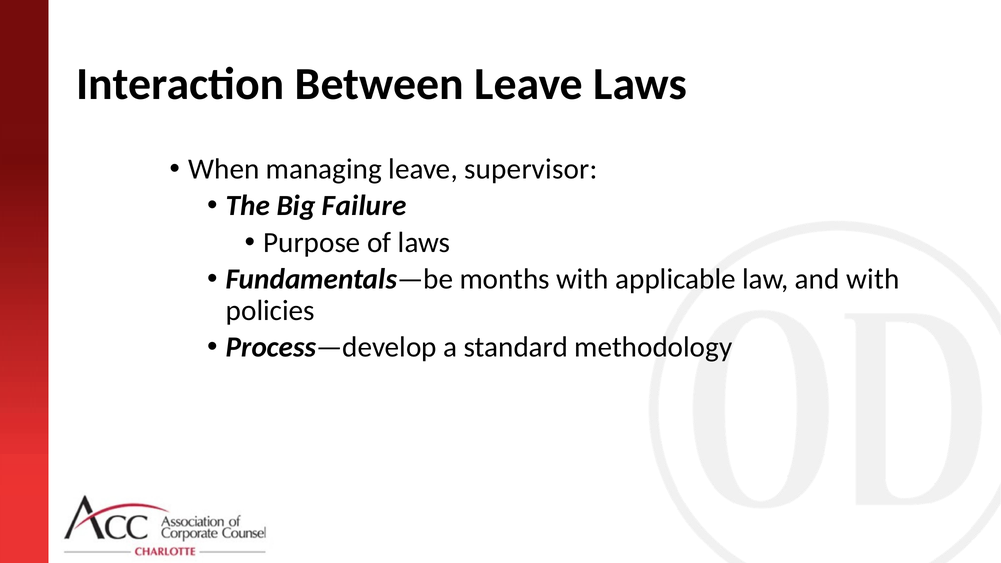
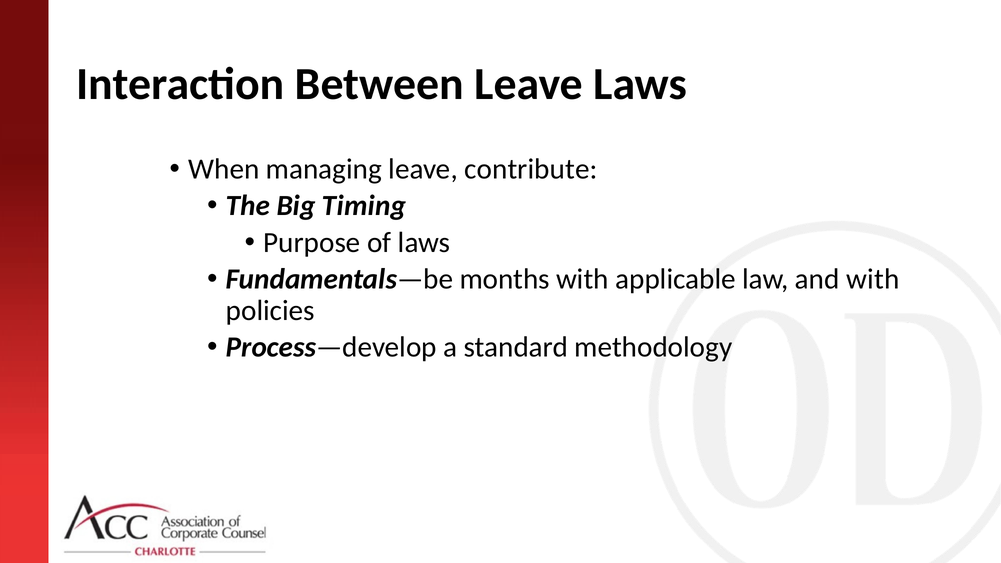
supervisor: supervisor -> contribute
Failure: Failure -> Timing
